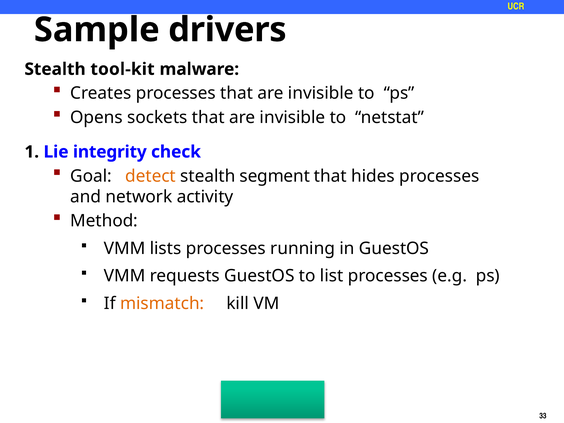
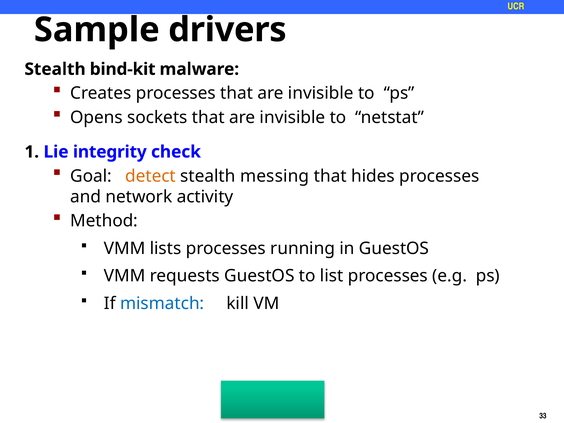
tool-kit: tool-kit -> bind-kit
segment: segment -> messing
mismatch colour: orange -> blue
